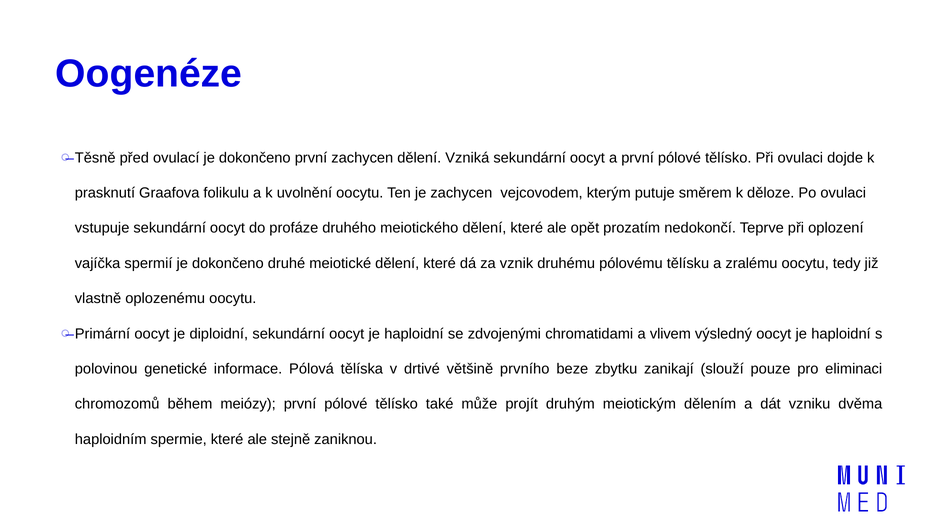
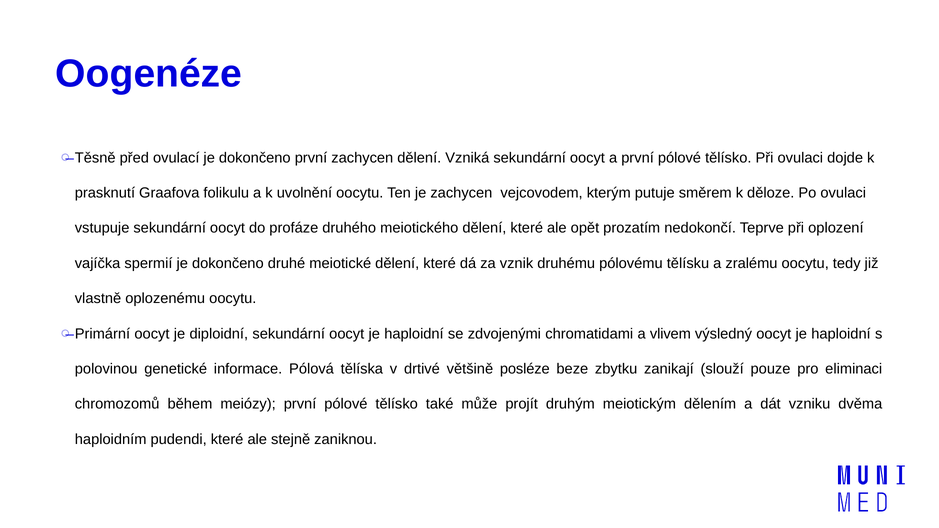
prvního: prvního -> posléze
spermie: spermie -> pudendi
